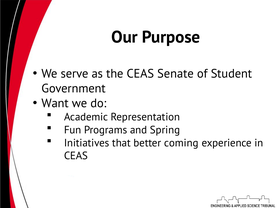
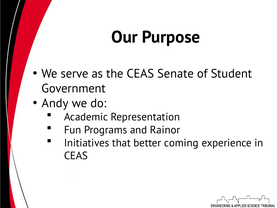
Want: Want -> Andy
Spring: Spring -> Rainor
